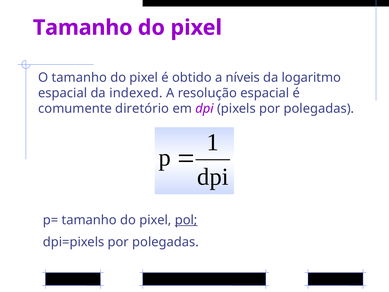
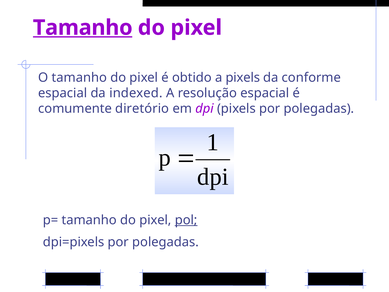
Tamanho at (83, 28) underline: none -> present
a níveis: níveis -> pixels
logaritmo: logaritmo -> conforme
